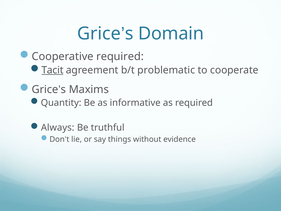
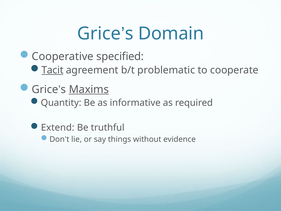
Cooperative required: required -> specified
Maxims underline: none -> present
Always: Always -> Extend
